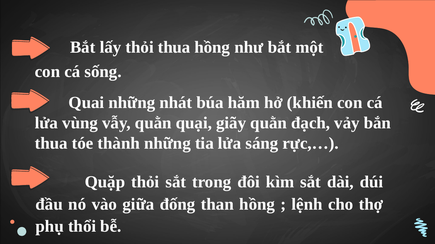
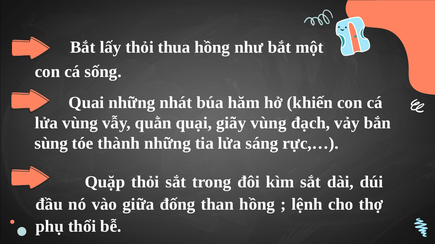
giãy quằn: quằn -> vùng
thua at (51, 144): thua -> sùng
